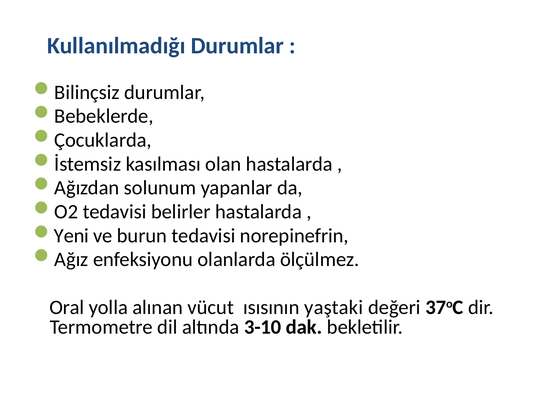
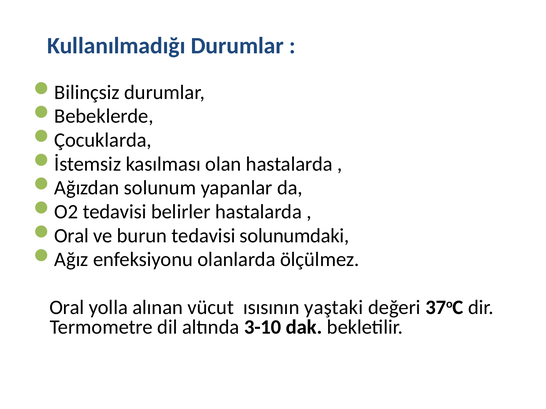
Yeni at (71, 236): Yeni -> Oral
norepinefrin: norepinefrin -> solunumdaki
